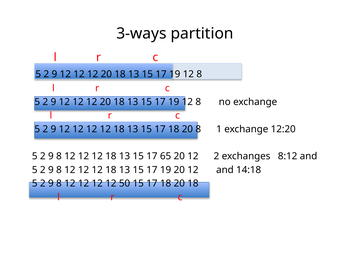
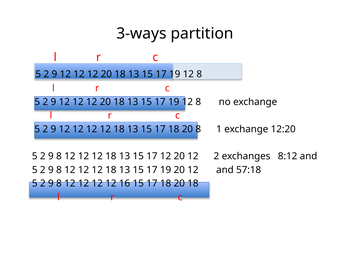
17 65: 65 -> 12
14:18: 14:18 -> 57:18
50: 50 -> 16
